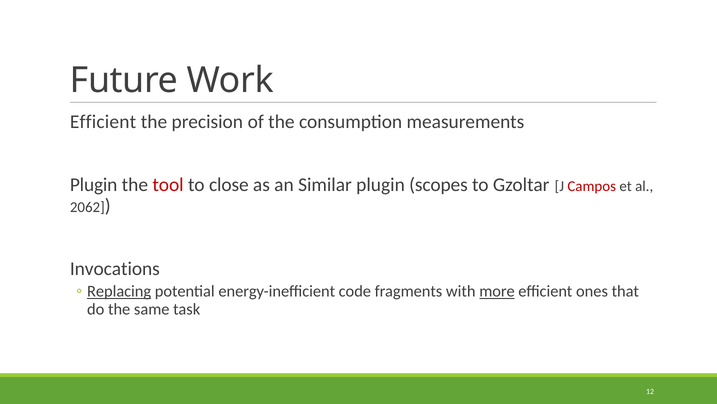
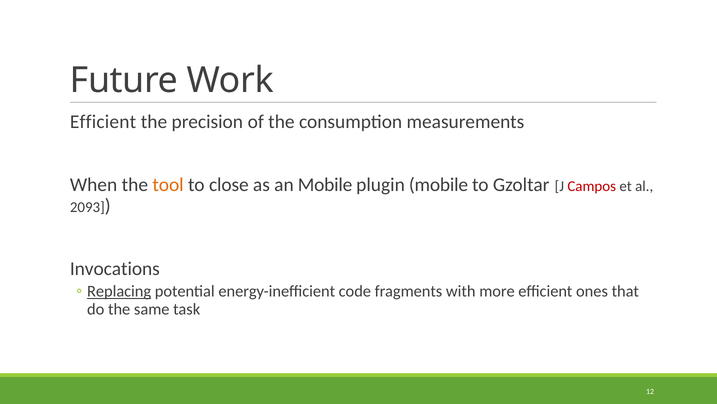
Plugin at (94, 185): Plugin -> When
tool colour: red -> orange
an Similar: Similar -> Mobile
plugin scopes: scopes -> mobile
2062: 2062 -> 2093
more underline: present -> none
